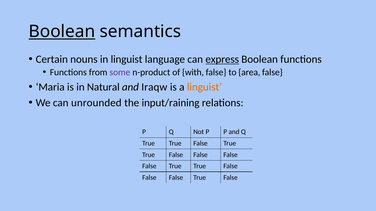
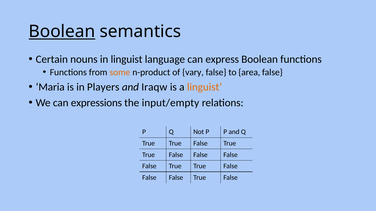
express underline: present -> none
some colour: purple -> orange
with: with -> vary
Natural: Natural -> Players
unrounded: unrounded -> expressions
input/raining: input/raining -> input/empty
